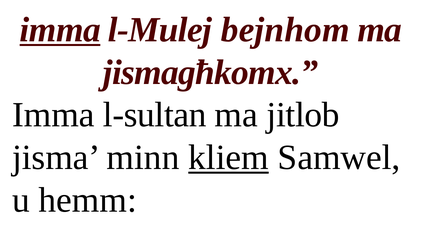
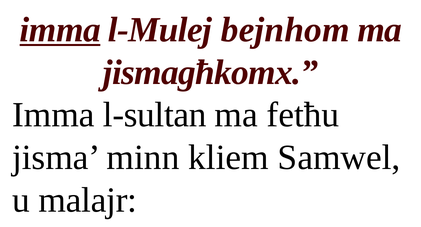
jitlob: jitlob -> fetħu
kliem underline: present -> none
hemm: hemm -> malajr
